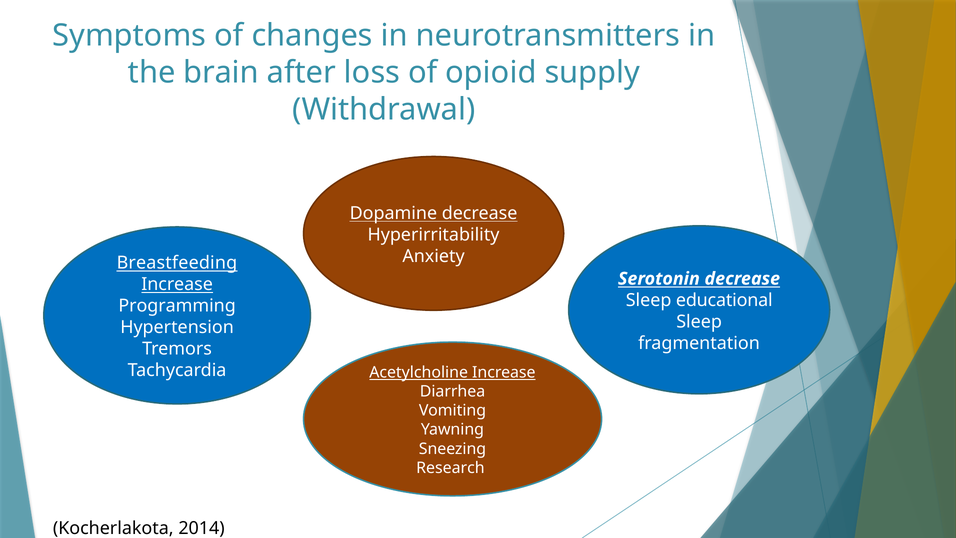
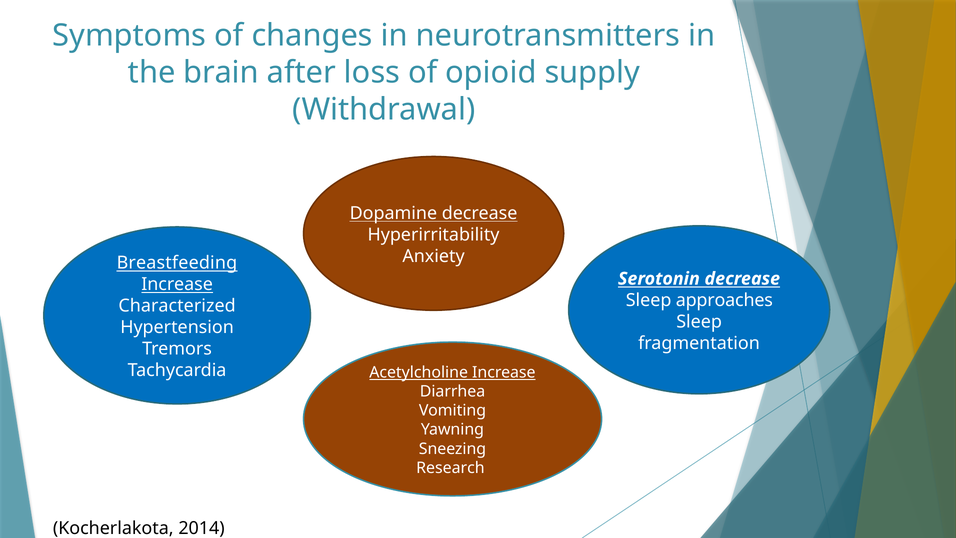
educational: educational -> approaches
Programming: Programming -> Characterized
